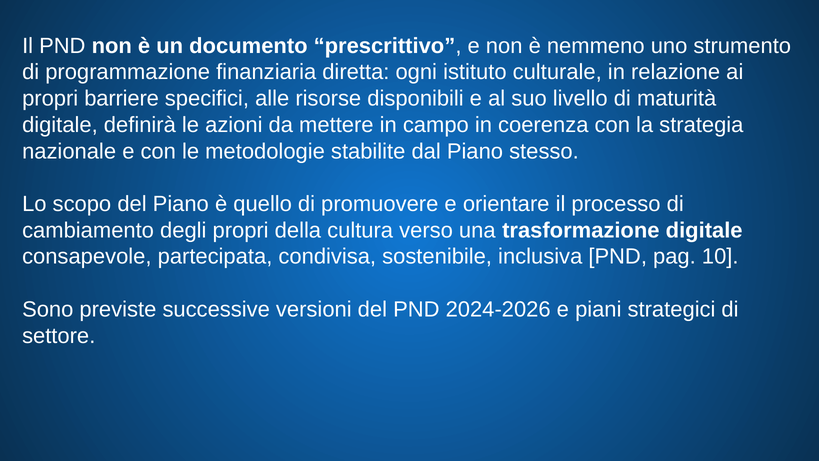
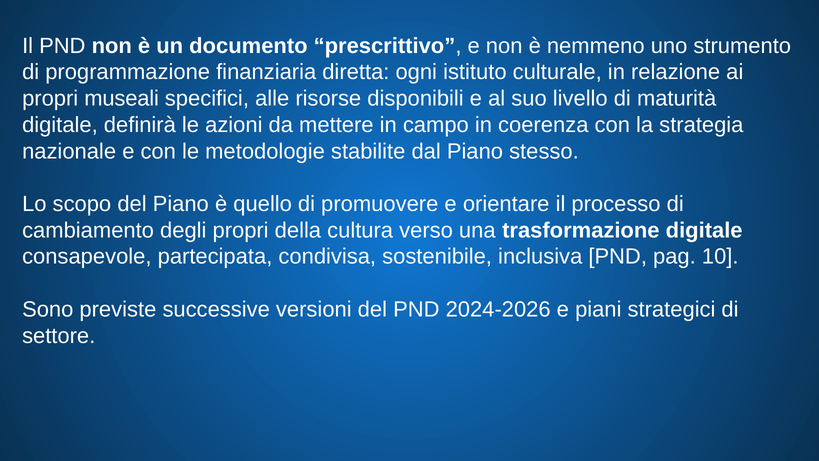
barriere: barriere -> museali
